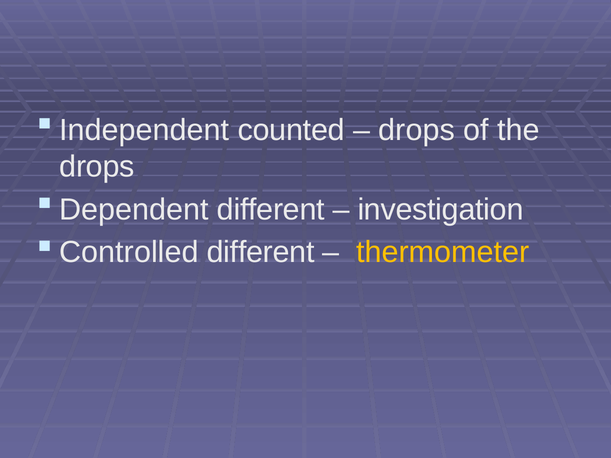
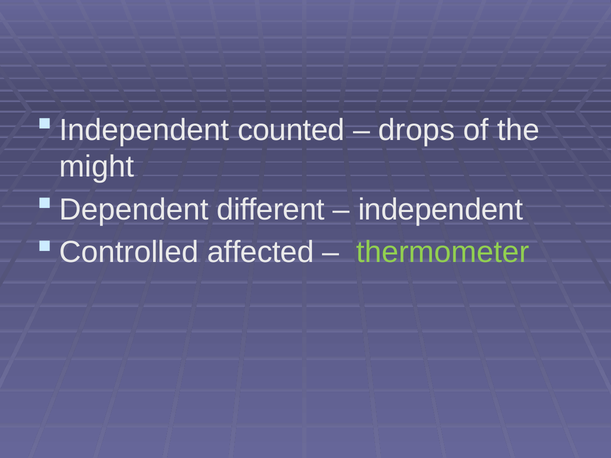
drops at (97, 167): drops -> might
investigation at (441, 210): investigation -> independent
Controlled different: different -> affected
thermometer colour: yellow -> light green
